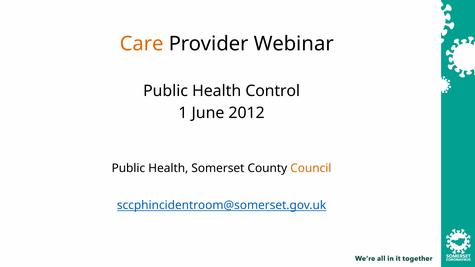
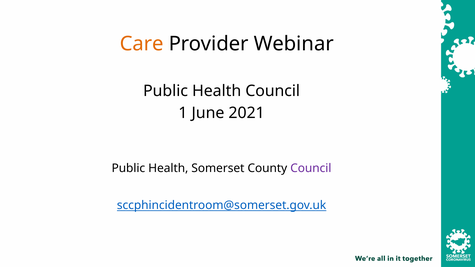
Health Control: Control -> Council
2012: 2012 -> 2021
Council at (311, 168) colour: orange -> purple
